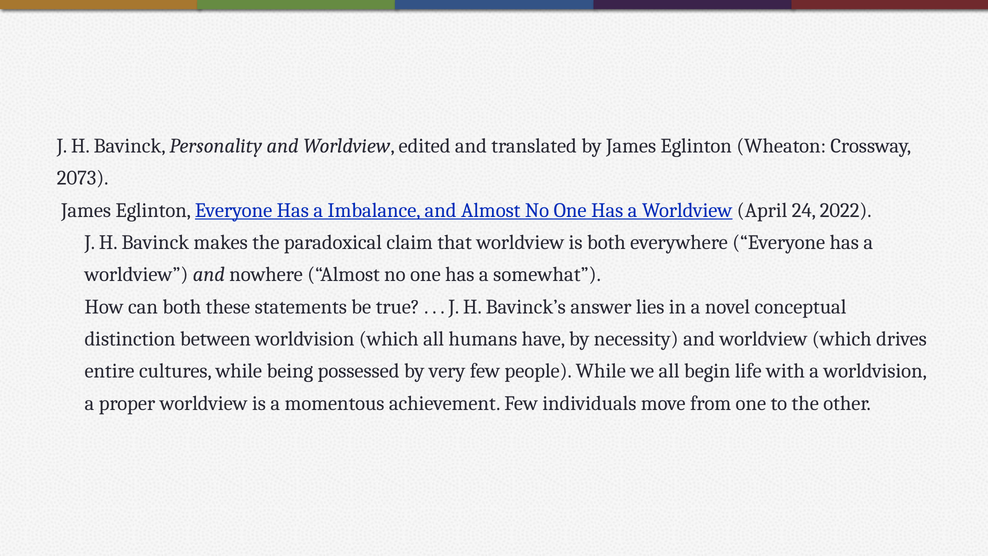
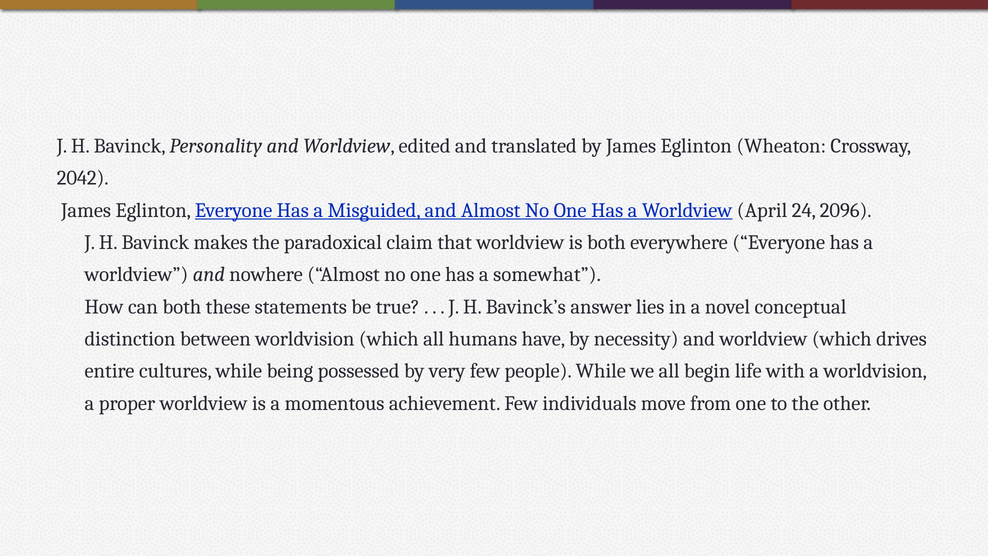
2073: 2073 -> 2042
Imbalance: Imbalance -> Misguided
2022: 2022 -> 2096
